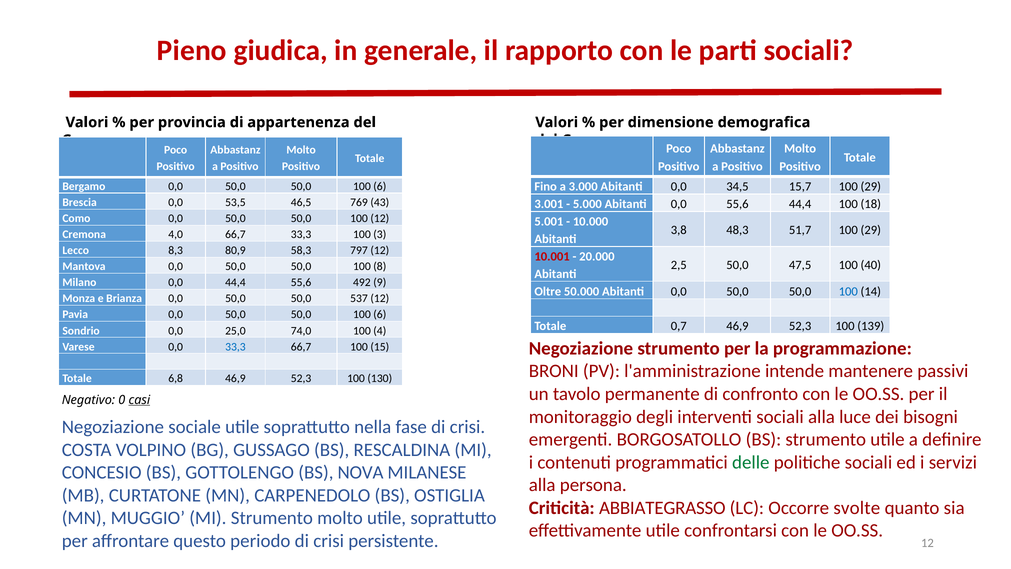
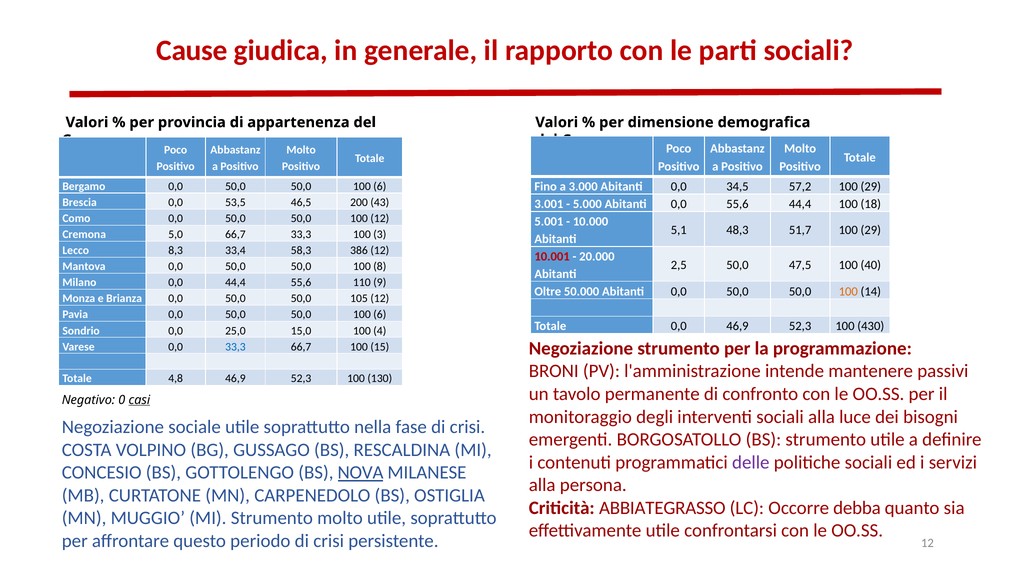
Pieno: Pieno -> Cause
15,7: 15,7 -> 57,2
769: 769 -> 200
3,8: 3,8 -> 5,1
4,0: 4,0 -> 5,0
80,9: 80,9 -> 33,4
797: 797 -> 386
492: 492 -> 110
100 at (848, 291) colour: blue -> orange
537: 537 -> 105
Totale 0,7: 0,7 -> 0,0
139: 139 -> 430
74,0: 74,0 -> 15,0
6,8: 6,8 -> 4,8
delle colour: green -> purple
NOVA underline: none -> present
svolte: svolte -> debba
